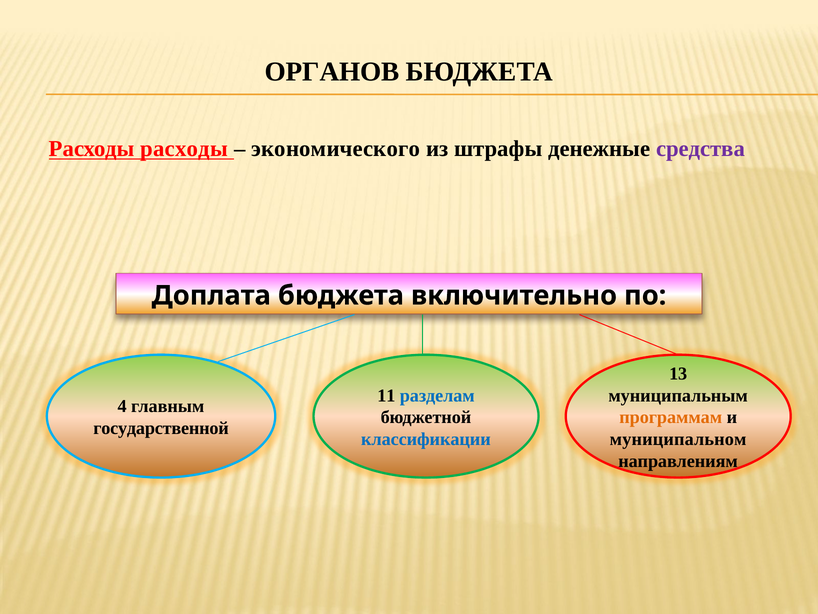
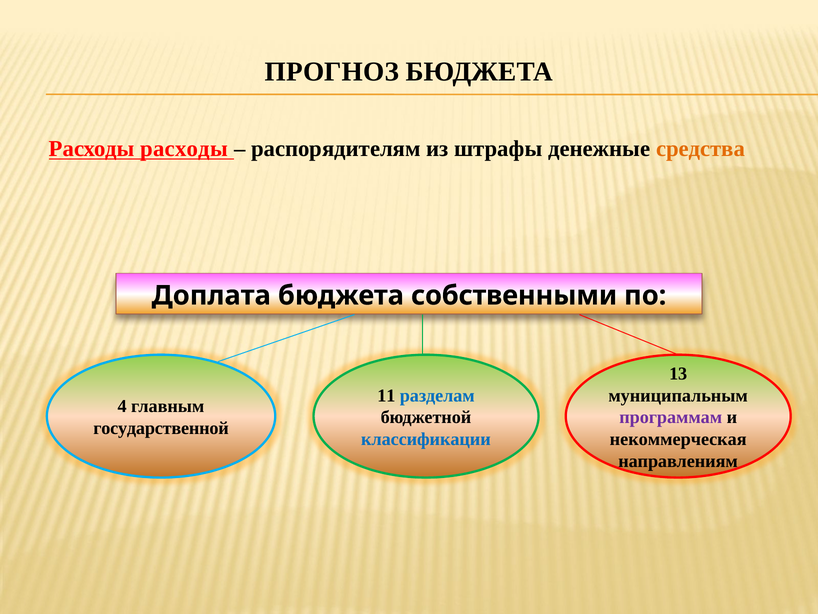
ОРГАНОВ: ОРГАНОВ -> ПРОГНОЗ
экономического: экономического -> распорядителям
средства colour: purple -> orange
включительно: включительно -> собственными
программам colour: orange -> purple
муниципальном: муниципальном -> некоммерческая
